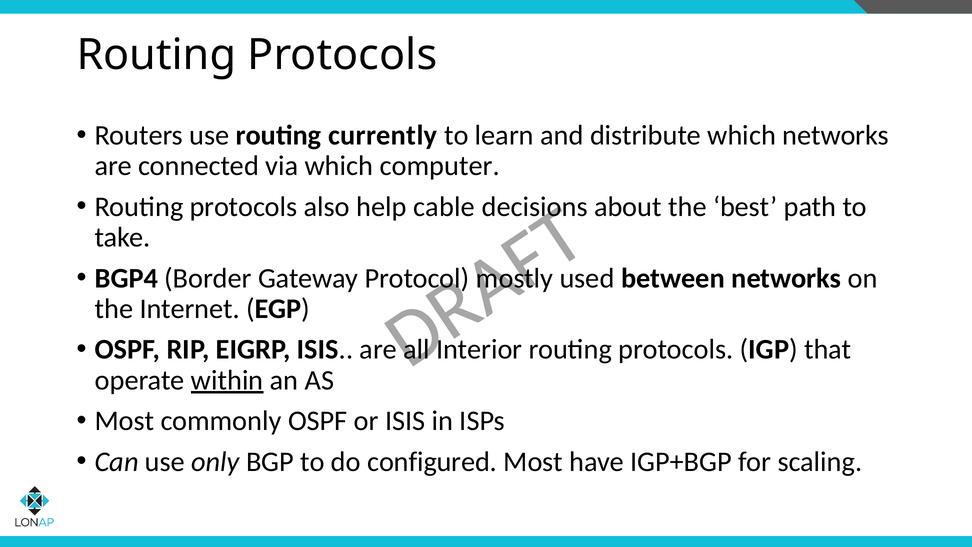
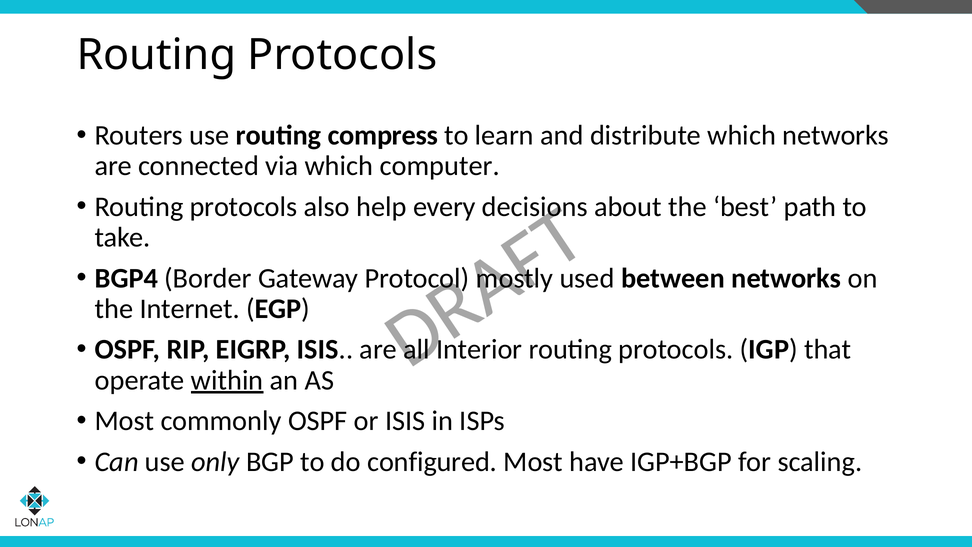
currently: currently -> compress
cable: cable -> every
